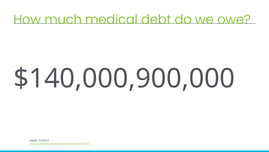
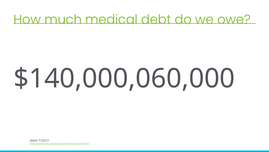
$140,000,900,000: $140,000,900,000 -> $140,000,060,000
